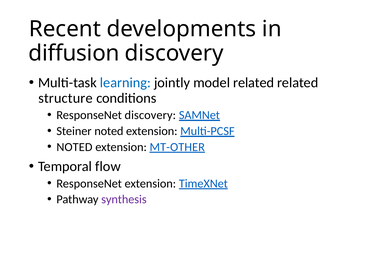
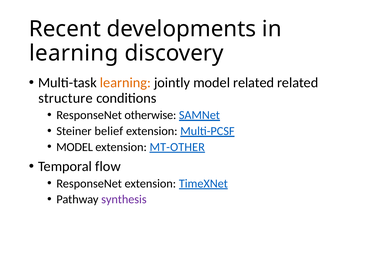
diffusion at (74, 53): diffusion -> learning
learning at (125, 83) colour: blue -> orange
ResponseNet discovery: discovery -> otherwise
Steiner noted: noted -> belief
NOTED at (74, 147): NOTED -> MODEL
